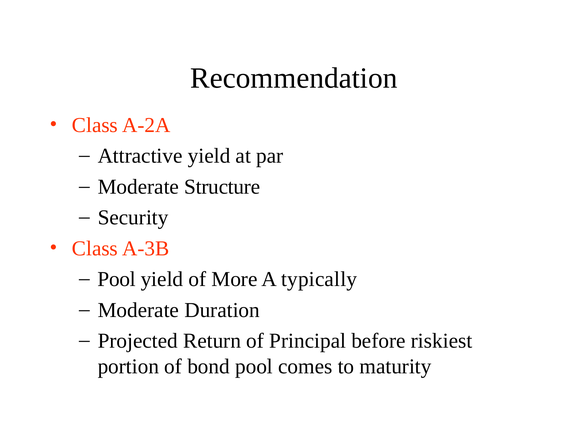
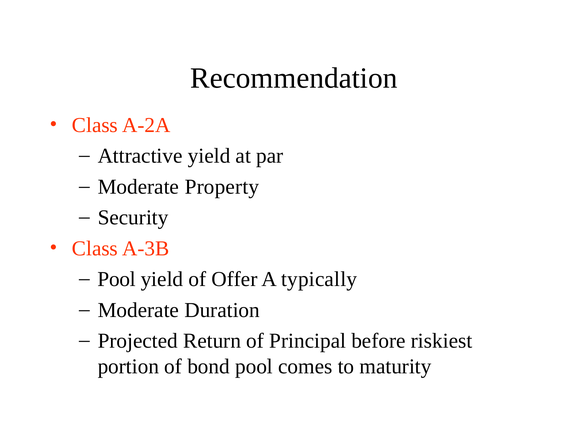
Structure: Structure -> Property
More: More -> Offer
